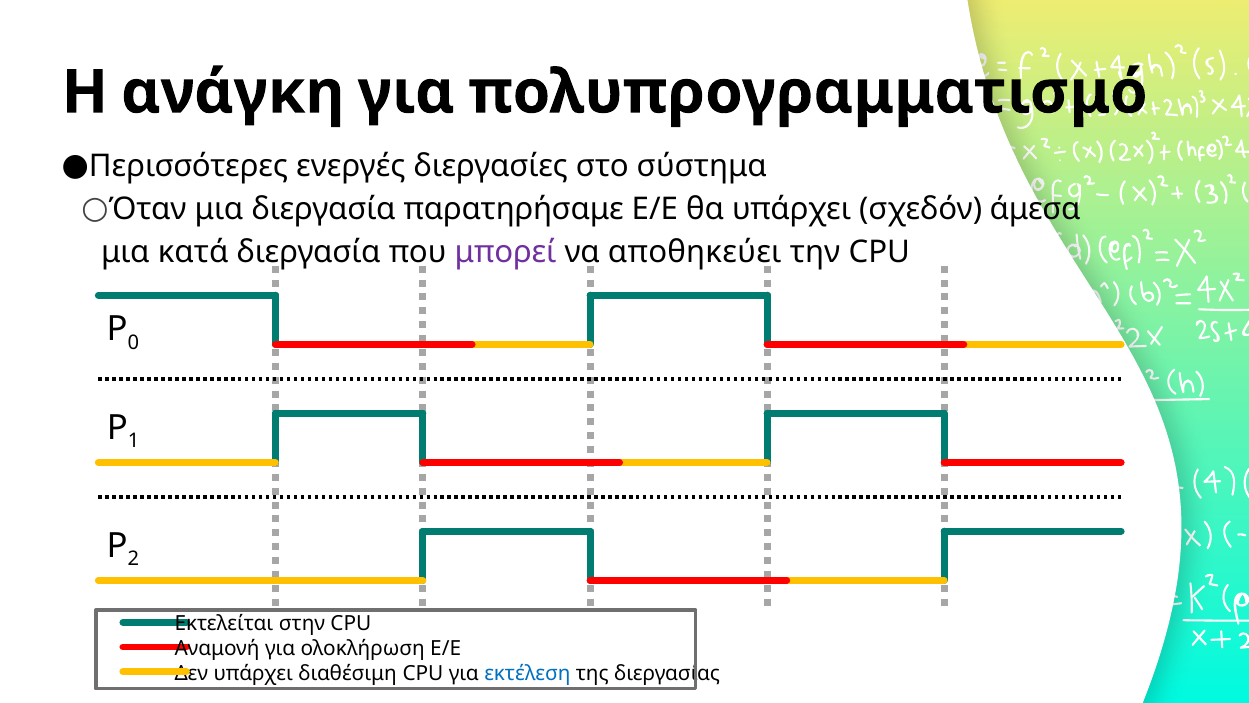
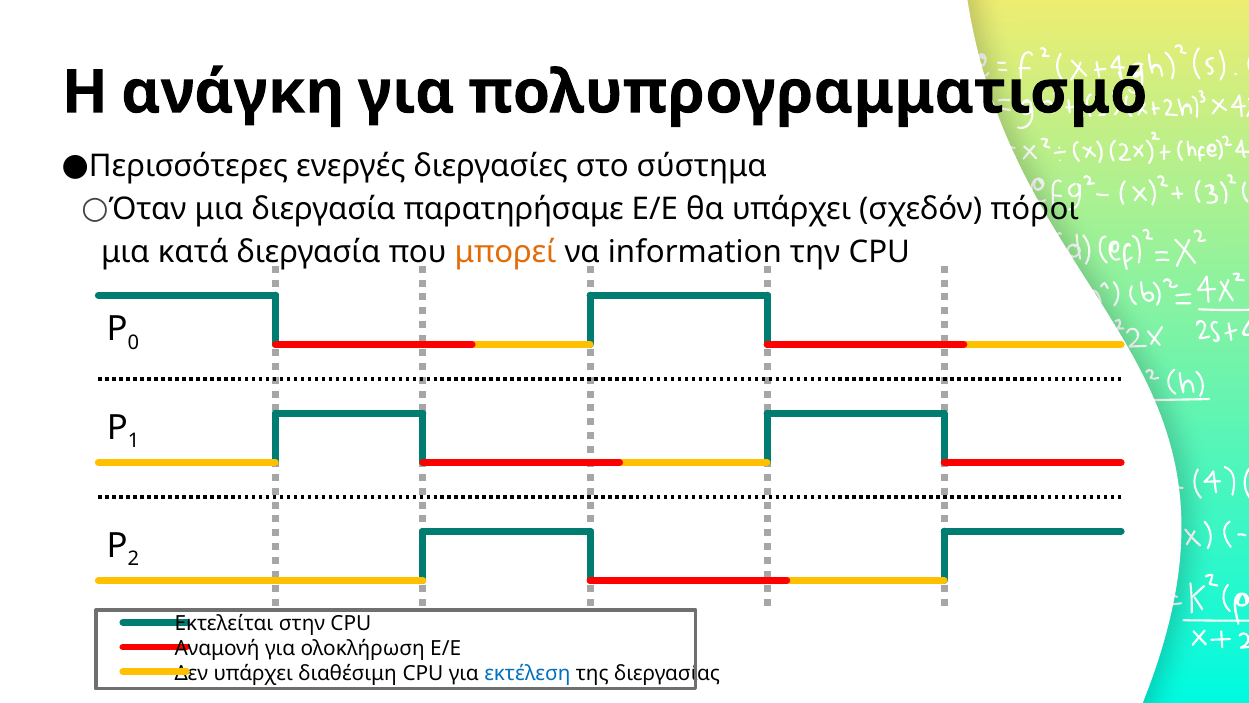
άμεσα: άμεσα -> πόροι
μπορεί colour: purple -> orange
αποθηκεύει: αποθηκεύει -> information
